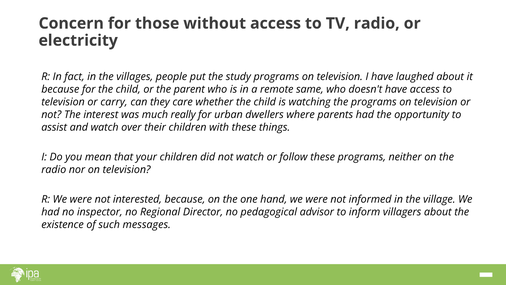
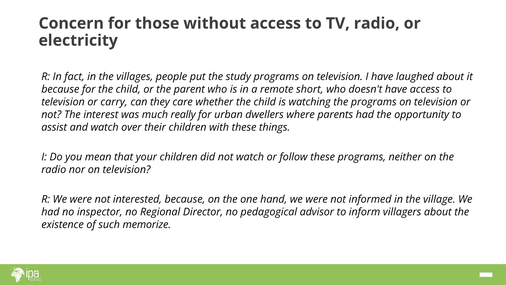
same: same -> short
messages: messages -> memorize
